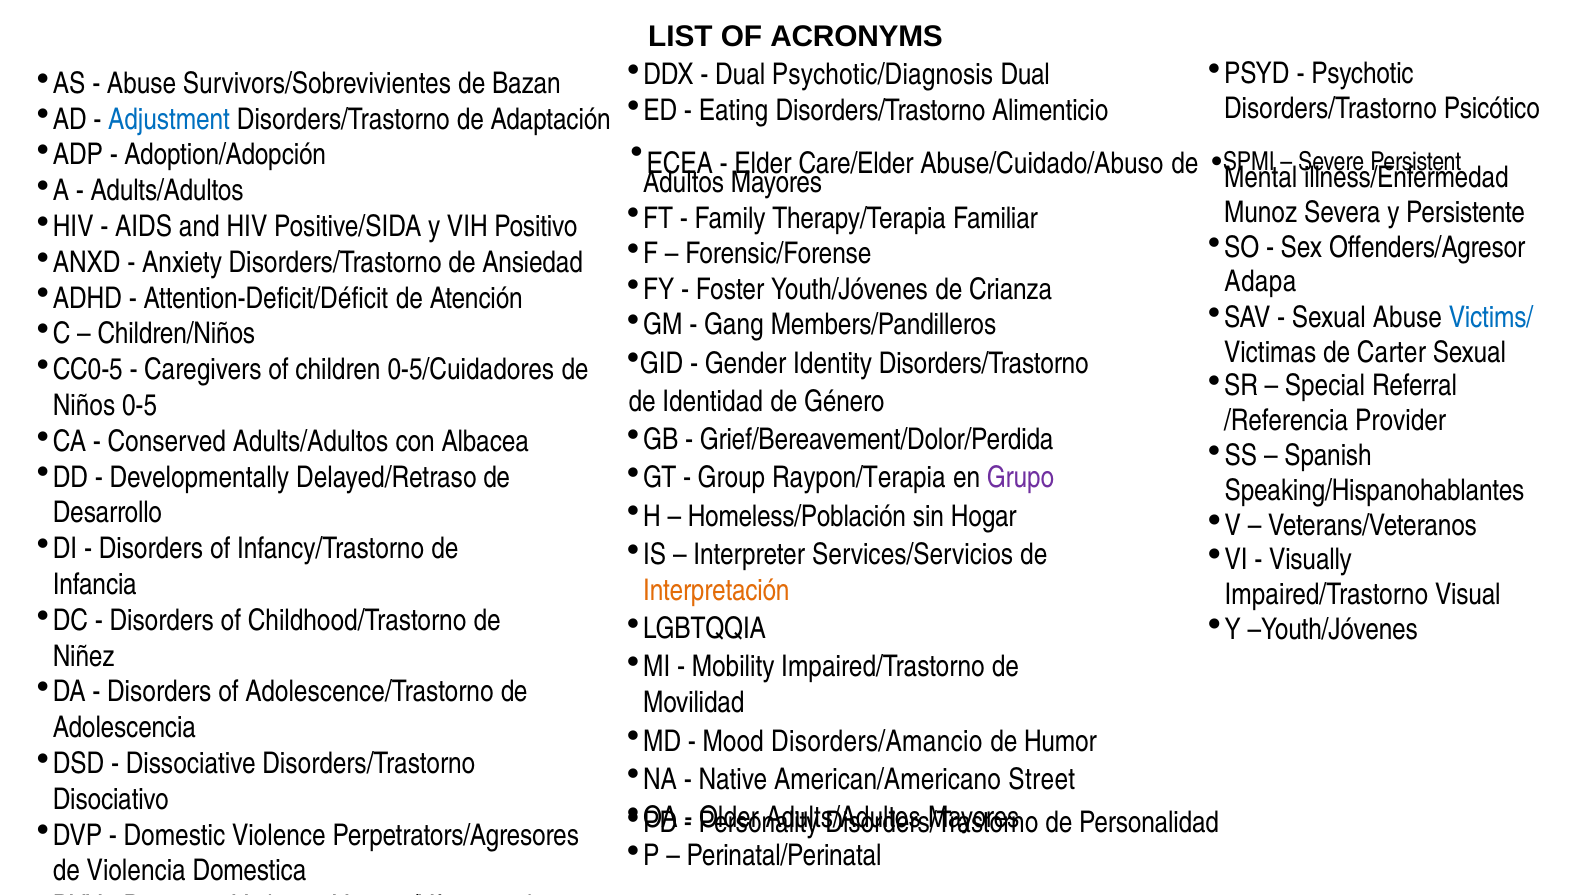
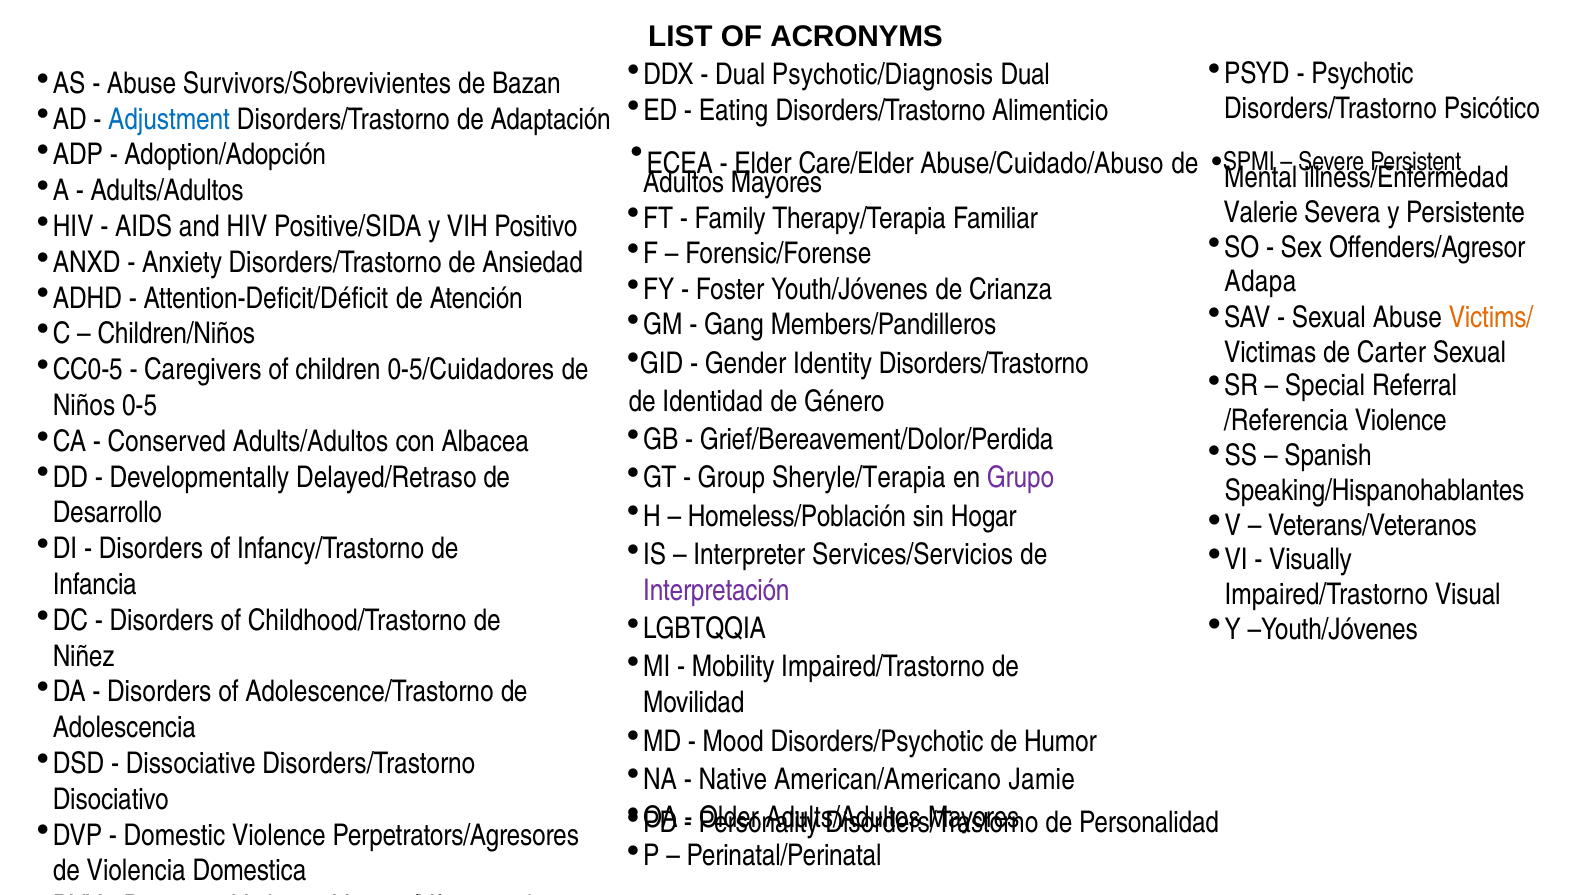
Munoz: Munoz -> Valerie
Victims/ colour: blue -> orange
/Referencia Provider: Provider -> Violence
Raypon/Terapia: Raypon/Terapia -> Sheryle/Terapia
Interpretación colour: orange -> purple
Disorders/Amancio: Disorders/Amancio -> Disorders/Psychotic
Street: Street -> Jamie
